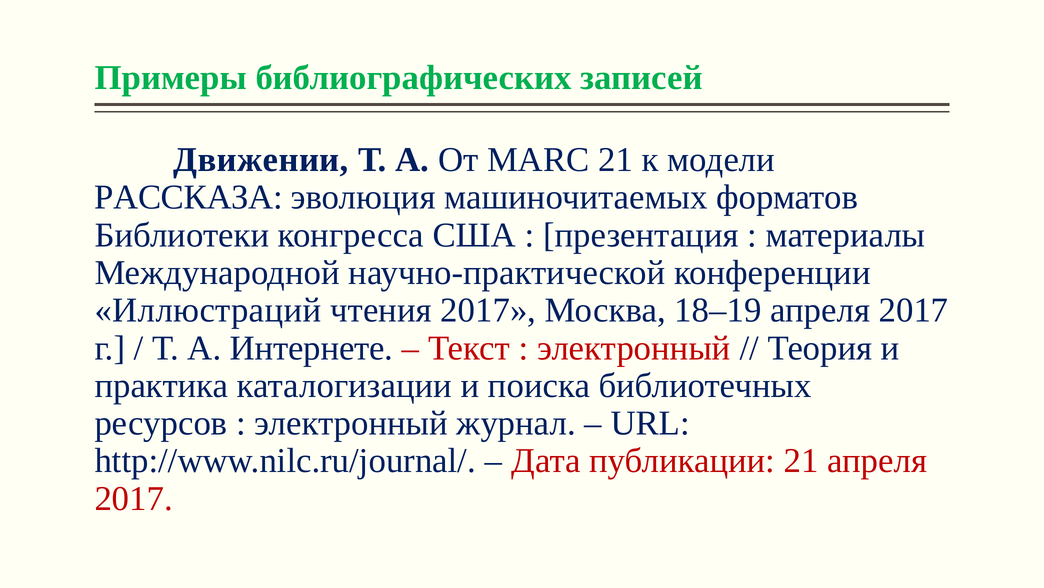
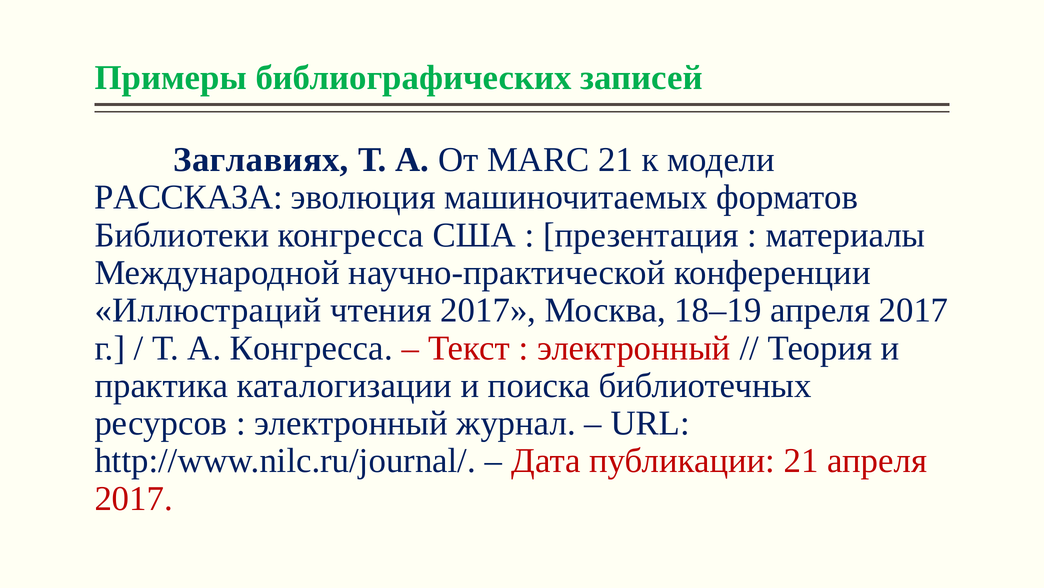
Движении: Движении -> Заглавиях
А Интернете: Интернете -> Конгресса
